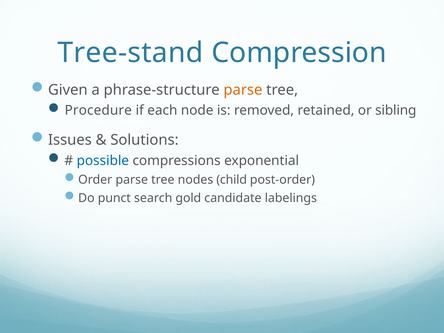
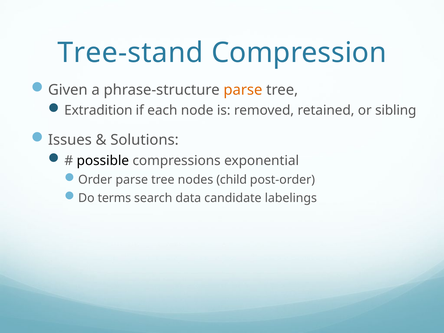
Procedure: Procedure -> Extradition
possible colour: blue -> black
punct: punct -> terms
gold: gold -> data
